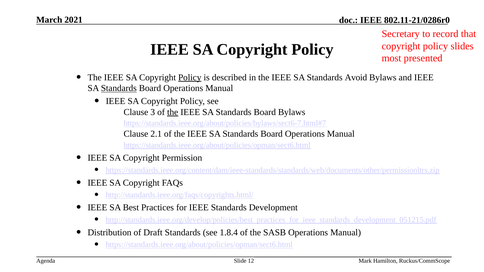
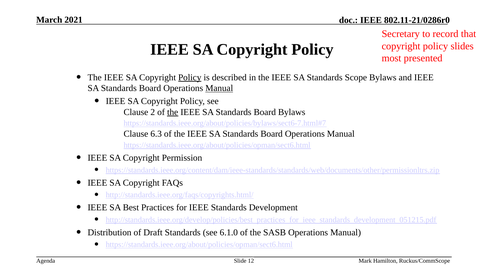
Avoid: Avoid -> Scope
Standards at (119, 88) underline: present -> none
Manual at (219, 88) underline: none -> present
3: 3 -> 2
2.1: 2.1 -> 6.3
1.8.4: 1.8.4 -> 6.1.0
